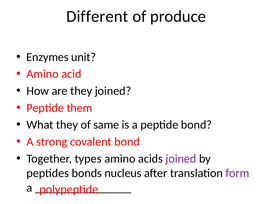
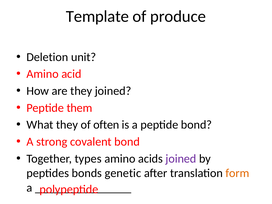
Different: Different -> Template
Enzymes: Enzymes -> Deletion
same: same -> often
nucleus: nucleus -> genetic
form colour: purple -> orange
